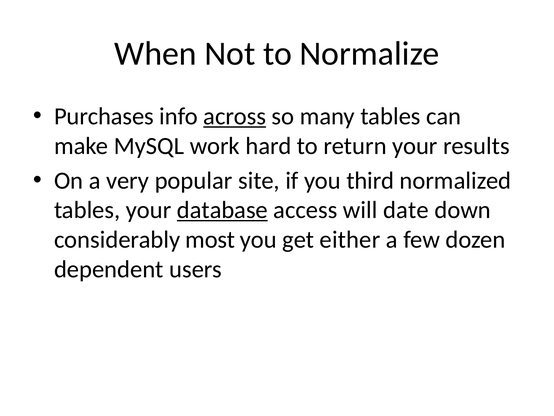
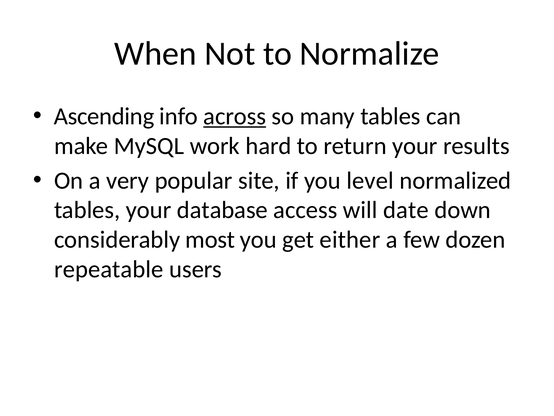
Purchases: Purchases -> Ascending
third: third -> level
database underline: present -> none
dependent: dependent -> repeatable
